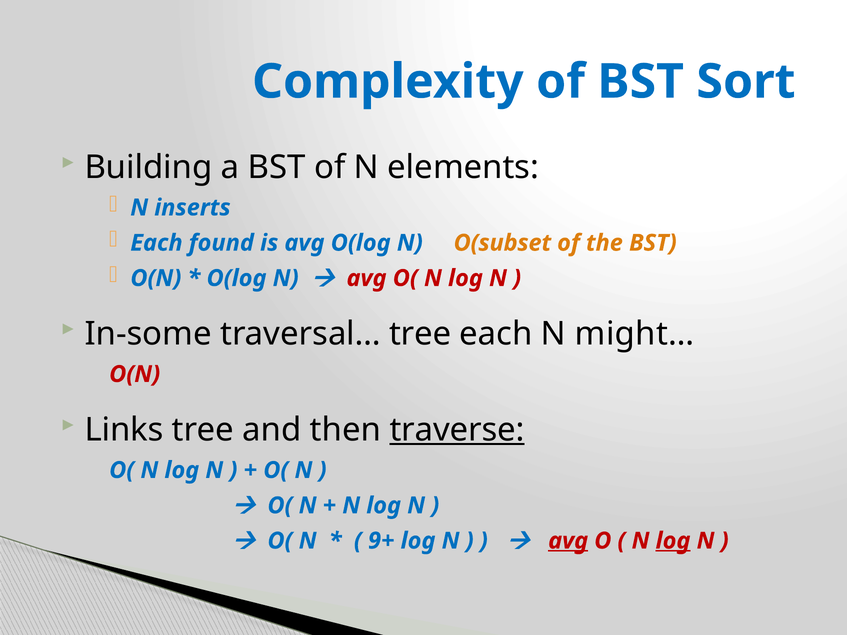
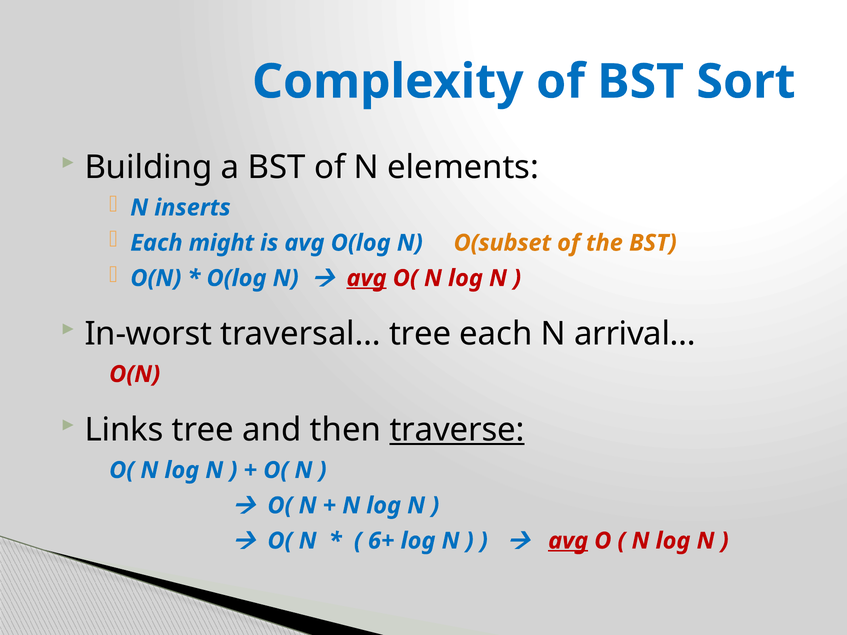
found: found -> might
avg at (367, 278) underline: none -> present
In-some: In-some -> In-worst
might…: might… -> arrival…
9+: 9+ -> 6+
log at (673, 541) underline: present -> none
